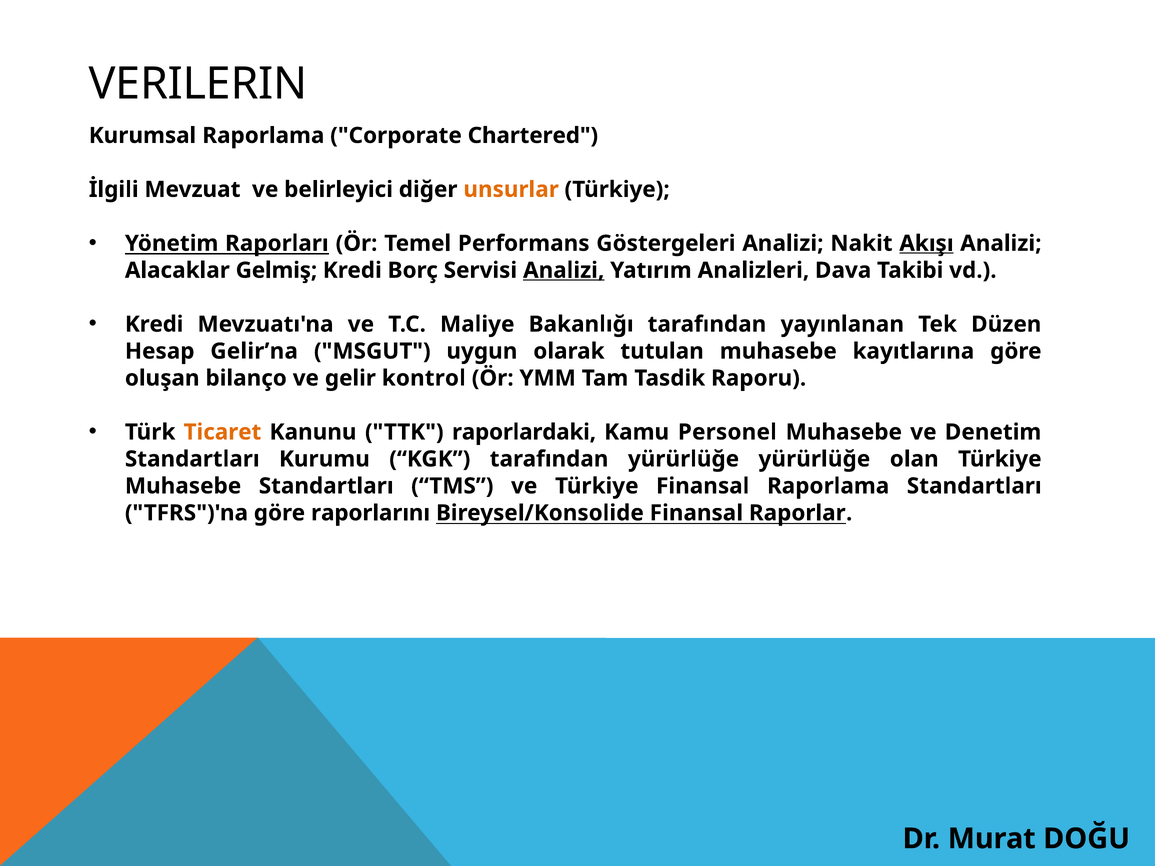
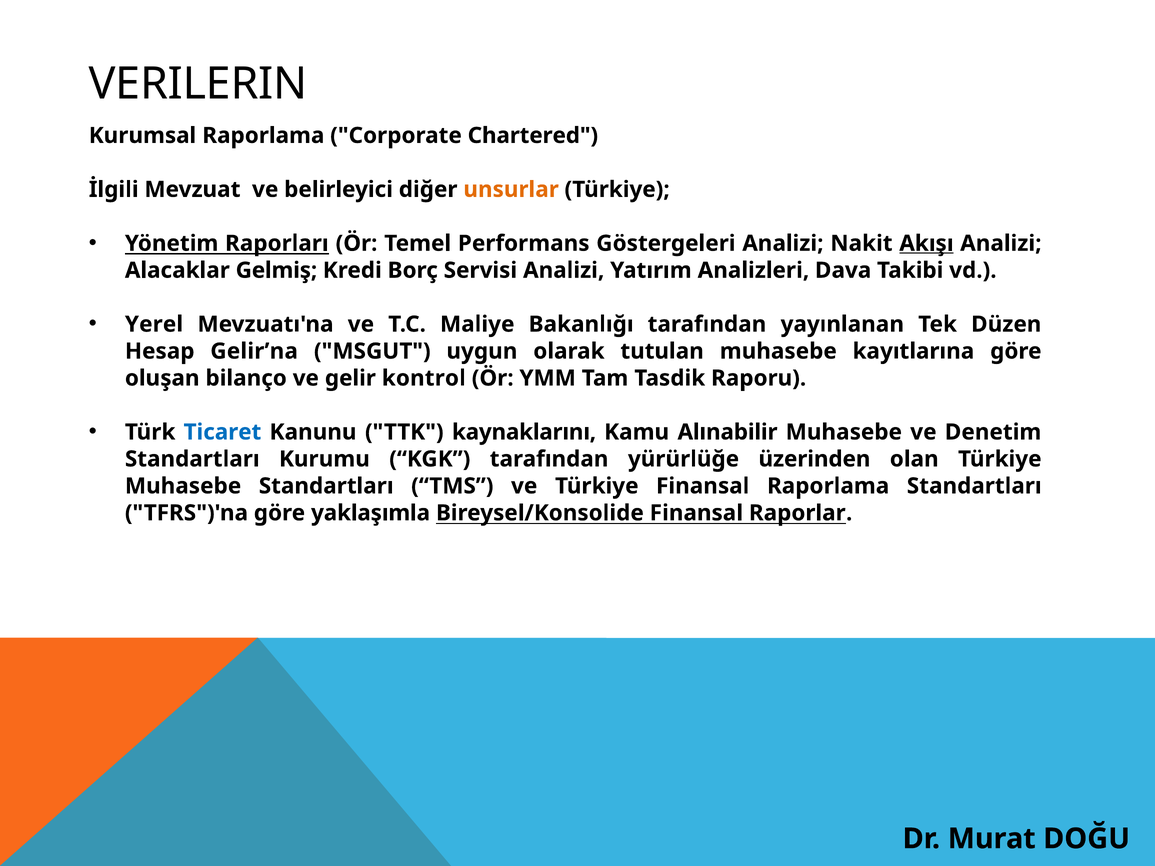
Analizi at (564, 270) underline: present -> none
Kredi at (154, 324): Kredi -> Yerel
Ticaret colour: orange -> blue
raporlardaki: raporlardaki -> kaynaklarını
Personel: Personel -> Alınabilir
yürürlüğe yürürlüğe: yürürlüğe -> üzerinden
raporlarını: raporlarını -> yaklaşımla
